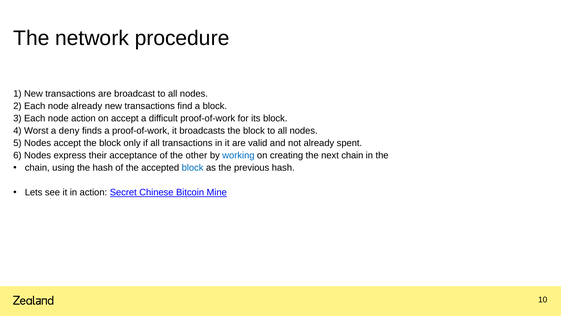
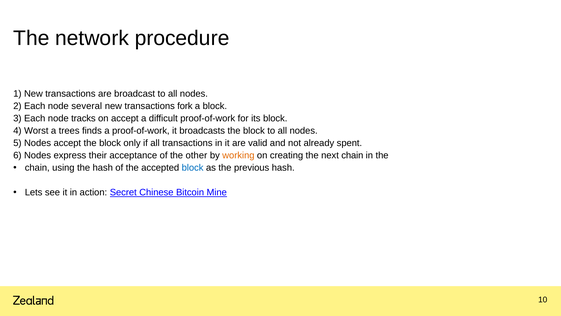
node already: already -> several
find: find -> fork
node action: action -> tracks
deny: deny -> trees
working colour: blue -> orange
